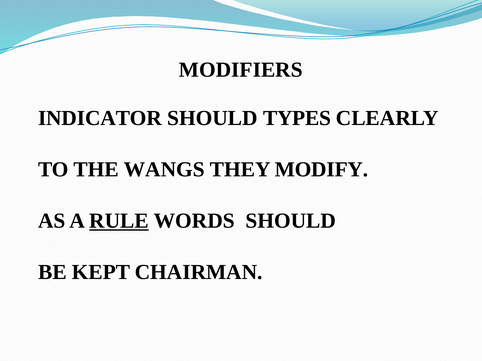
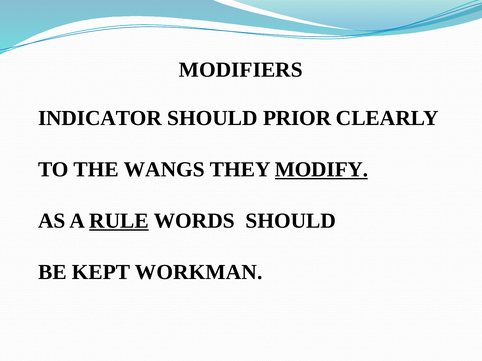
TYPES: TYPES -> PRIOR
MODIFY underline: none -> present
CHAIRMAN: CHAIRMAN -> WORKMAN
